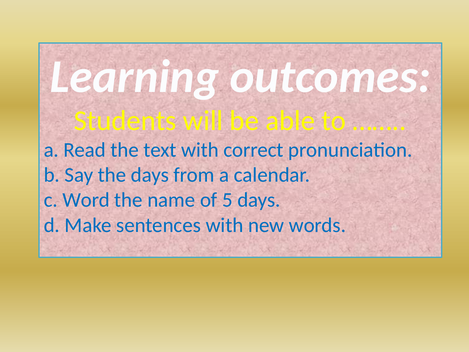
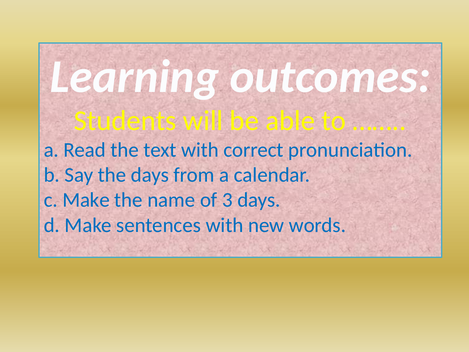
c Word: Word -> Make
5: 5 -> 3
